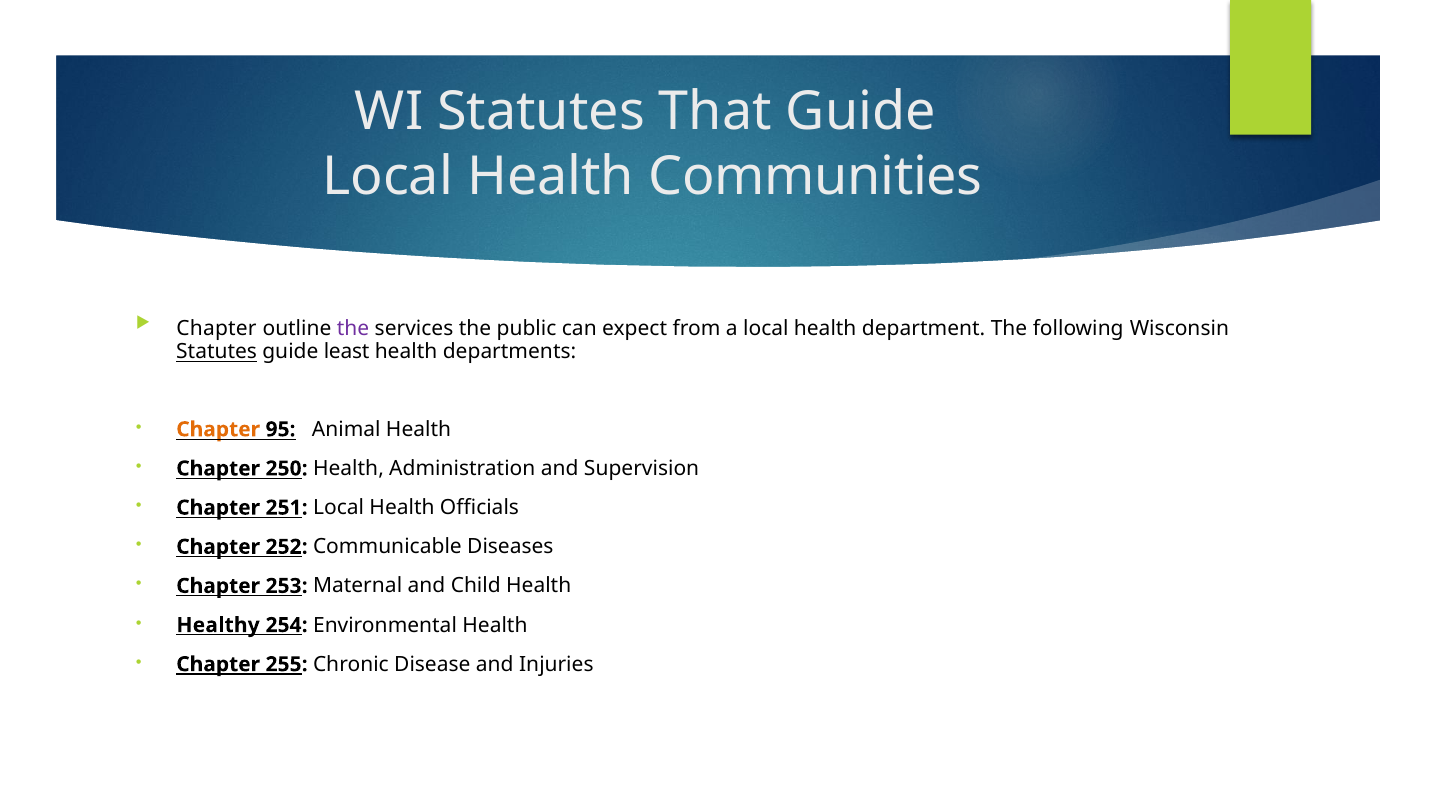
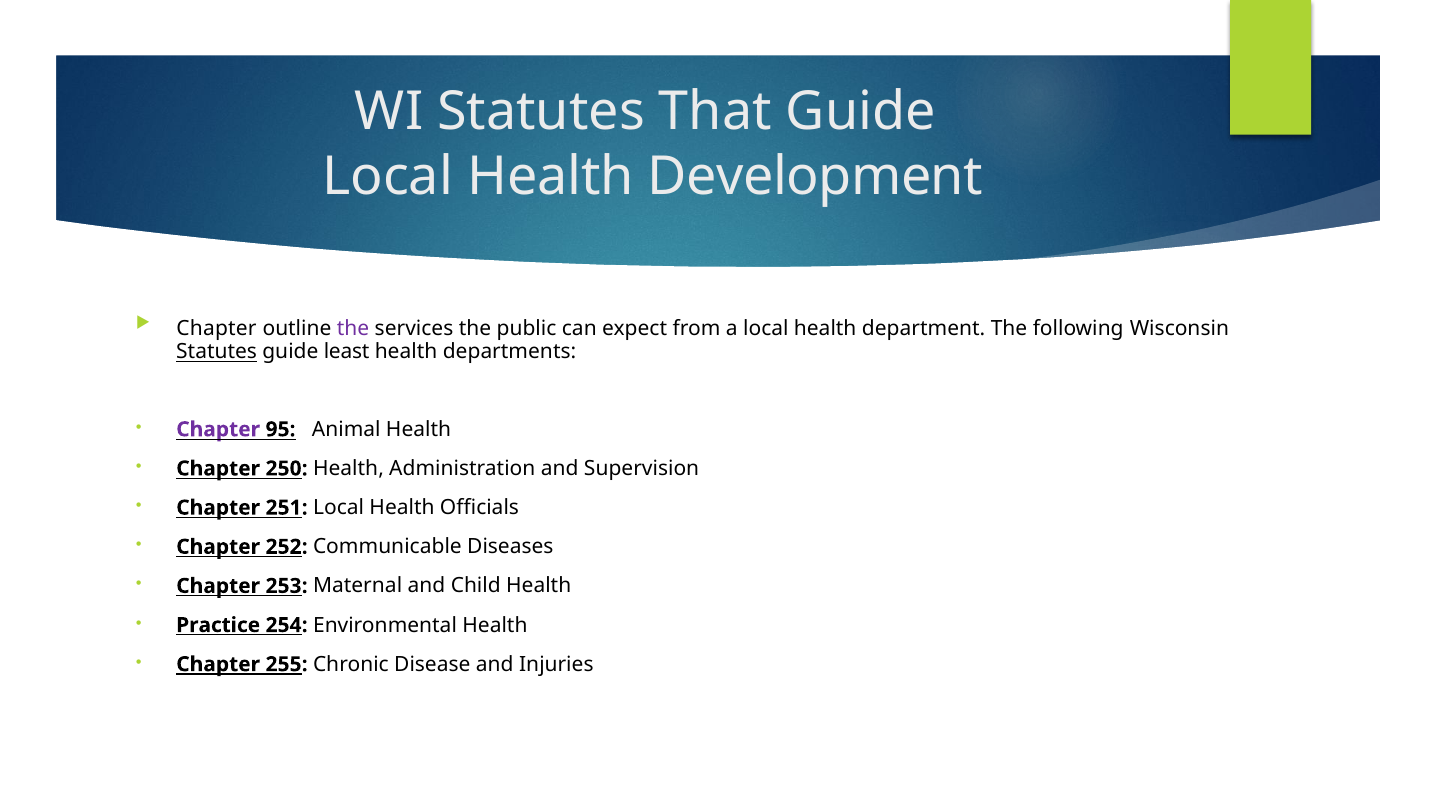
Communities: Communities -> Development
Chapter at (218, 430) colour: orange -> purple
Healthy: Healthy -> Practice
